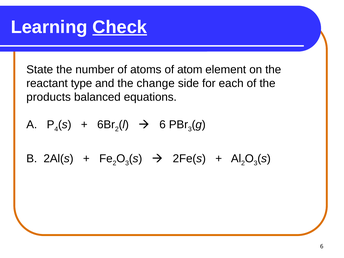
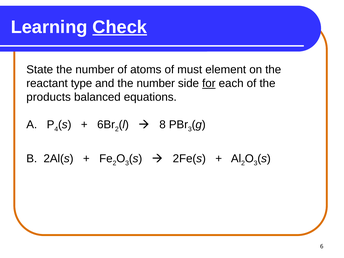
atom: atom -> must
and the change: change -> number
for underline: none -> present
6 at (163, 125): 6 -> 8
